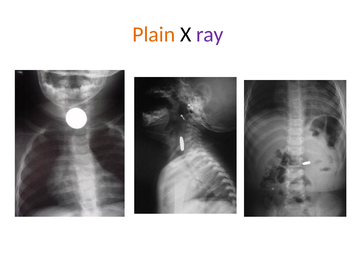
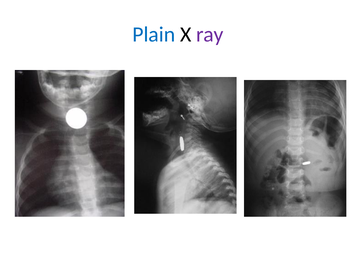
Plain colour: orange -> blue
